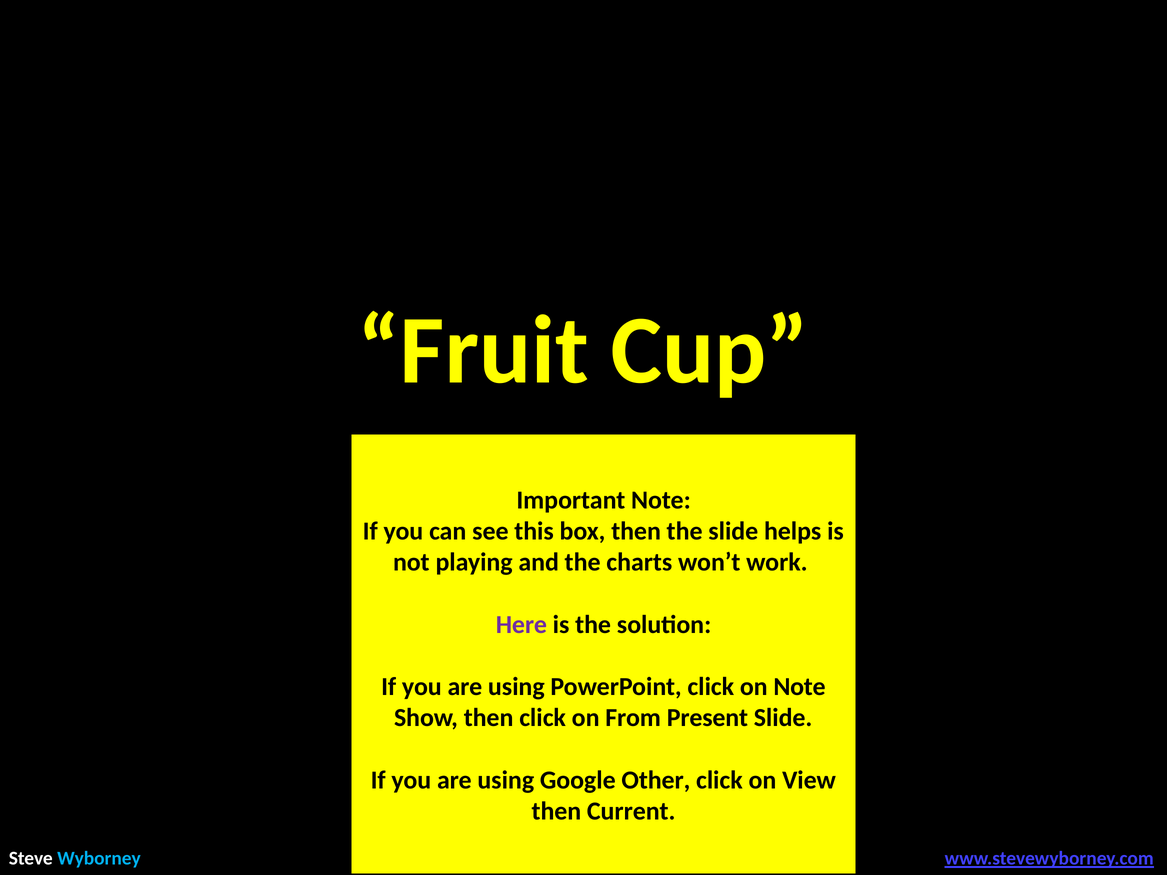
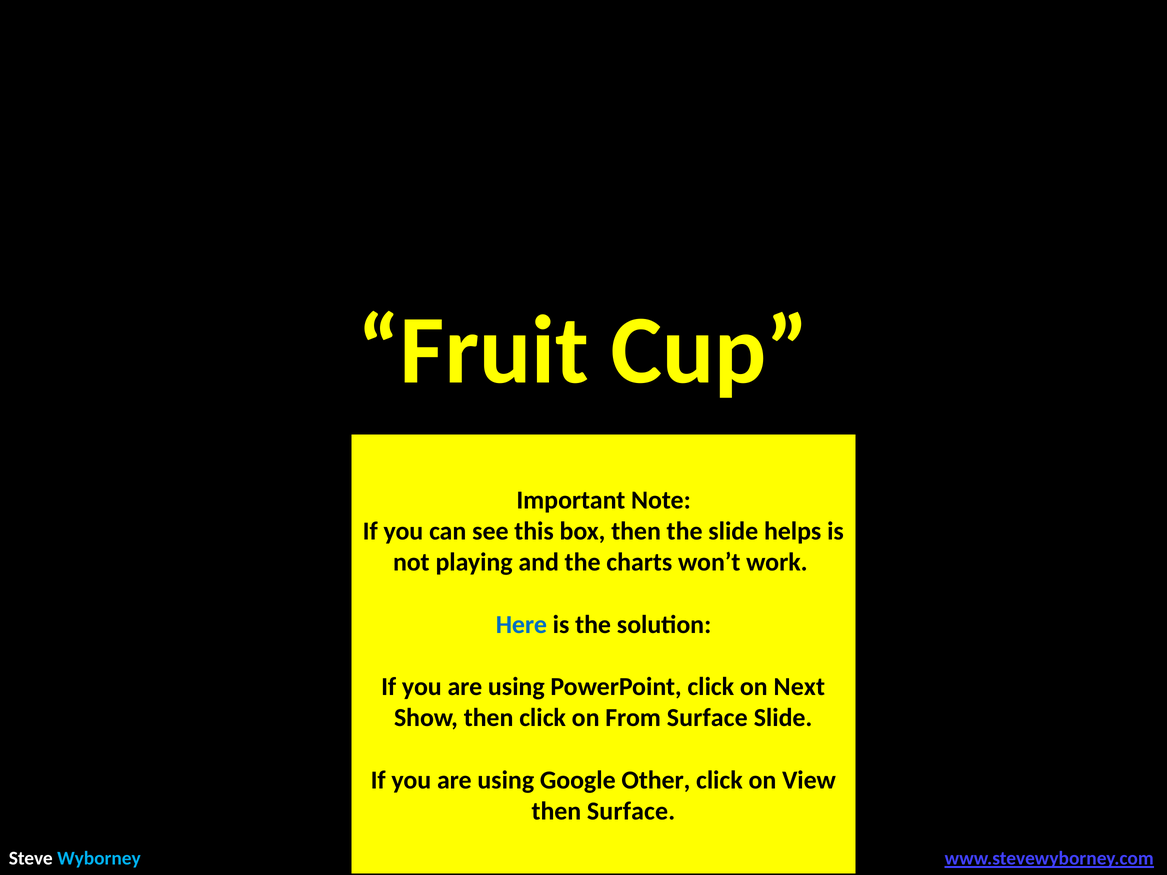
Here colour: purple -> blue
on Note: Note -> Next
From Present: Present -> Surface
then Current: Current -> Surface
